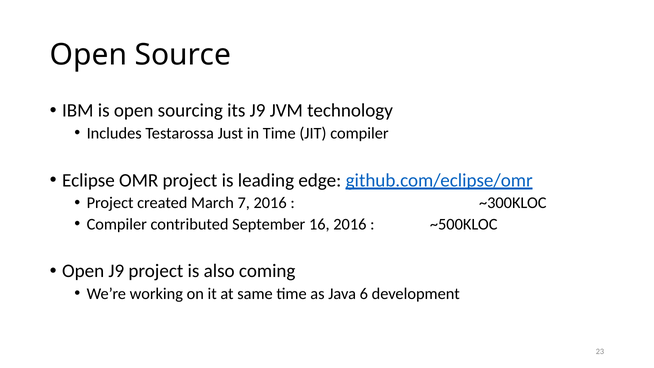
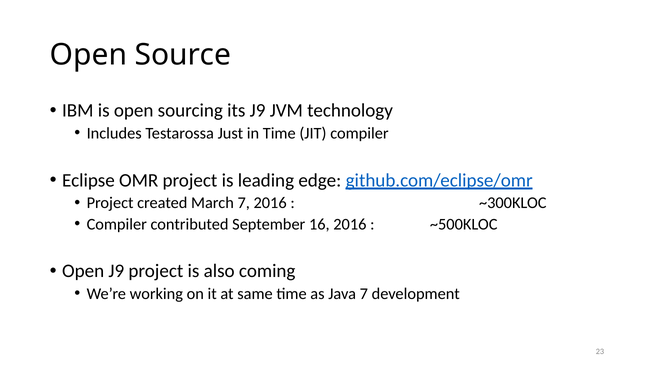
Java 6: 6 -> 7
